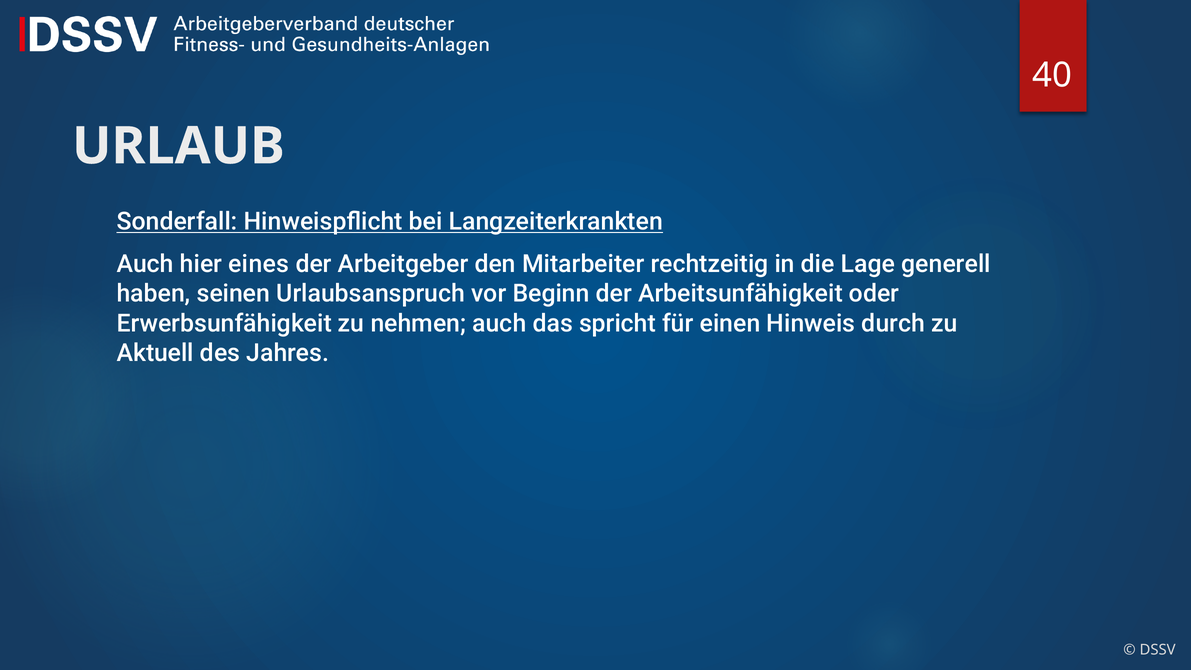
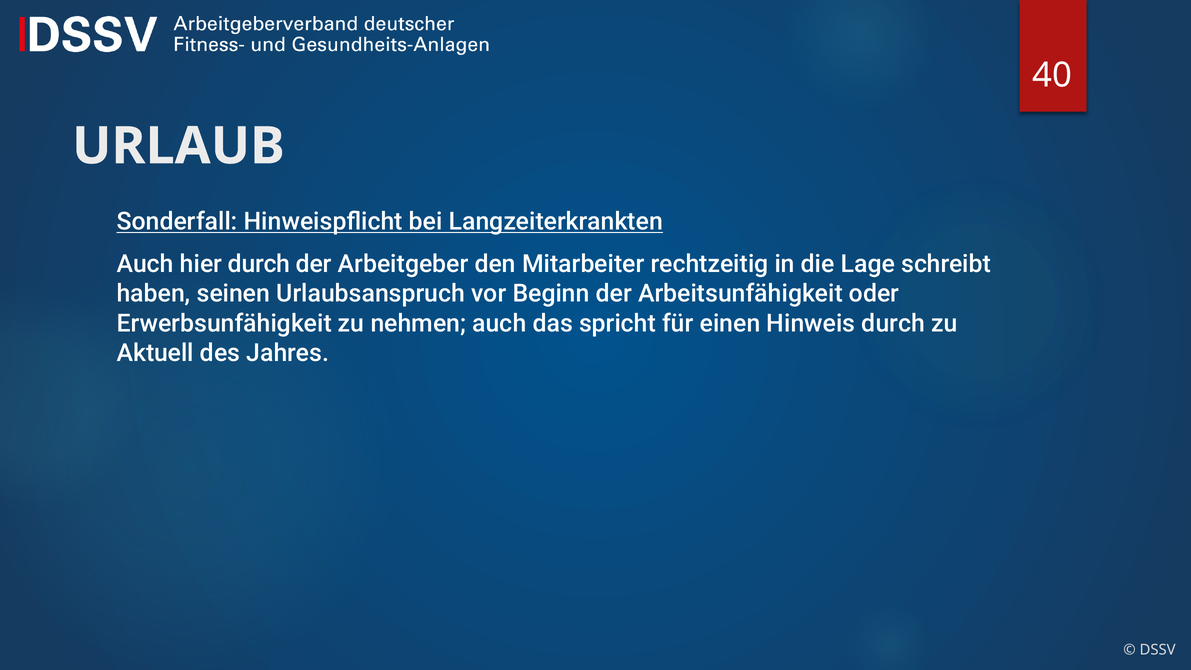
hier eines: eines -> durch
generell: generell -> schreibt
